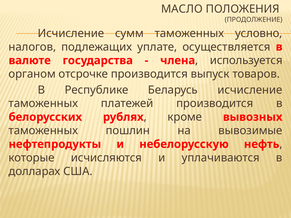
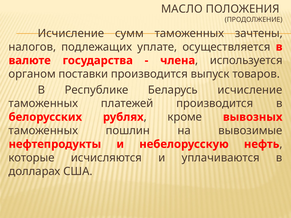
условно: условно -> зачтены
отсрочке: отсрочке -> поставки
